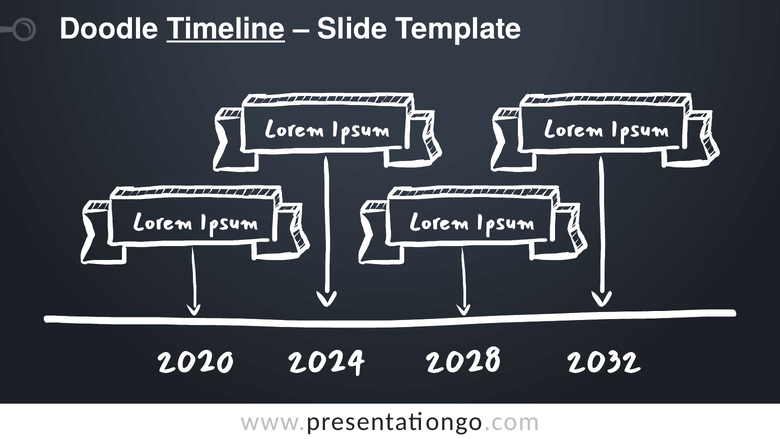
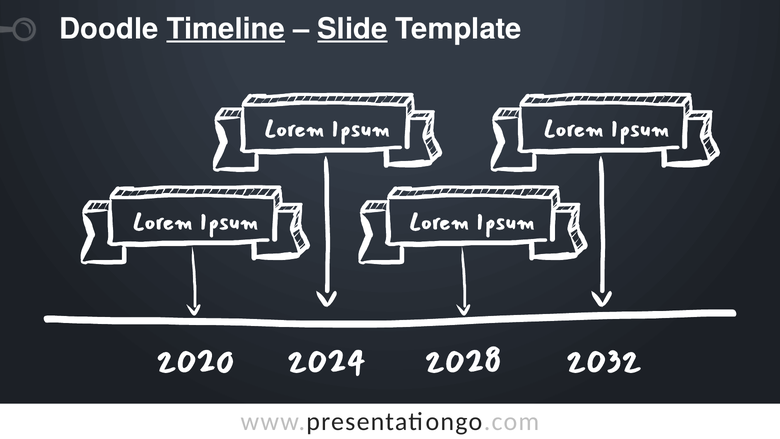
Slide underline: none -> present
